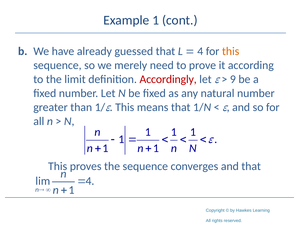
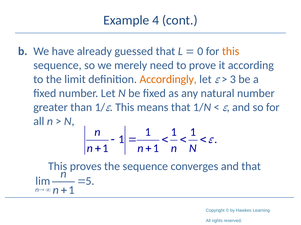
Example 1: 1 -> 4
4 at (200, 51): 4 -> 0
Accordingly colour: red -> orange
9: 9 -> 3
4 at (90, 182): 4 -> 5
